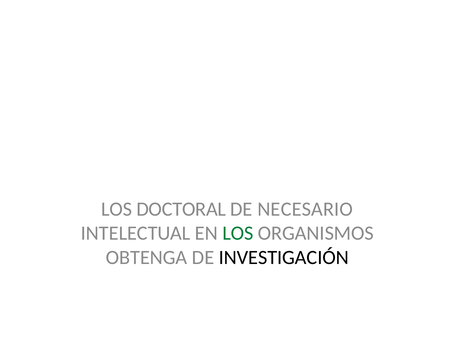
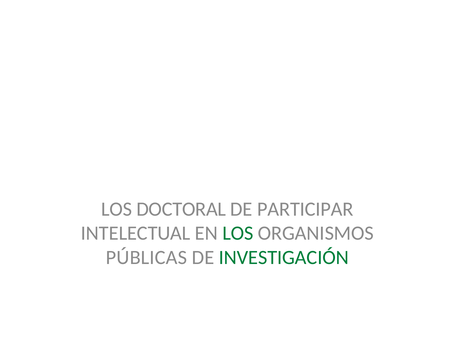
NECESARIO: NECESARIO -> PARTICIPAR
OBTENGA: OBTENGA -> PÚBLICAS
INVESTIGACIÓN colour: black -> green
